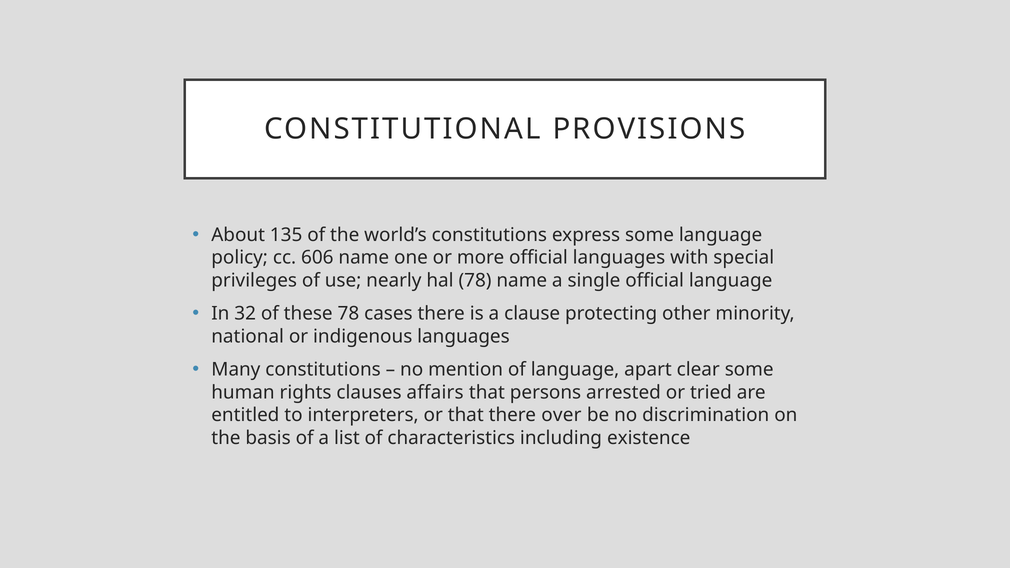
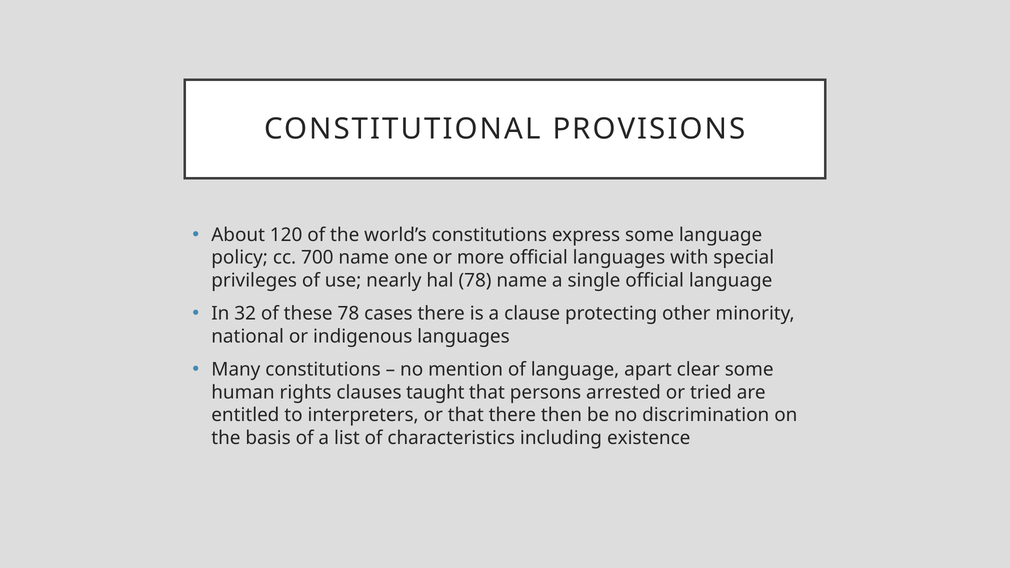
135: 135 -> 120
606: 606 -> 700
affairs: affairs -> taught
over: over -> then
